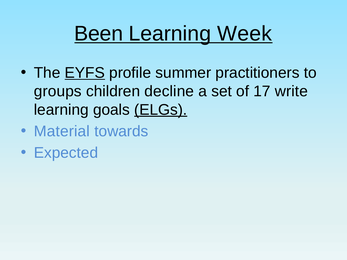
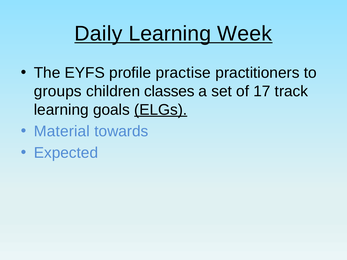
Been: Been -> Daily
EYFS underline: present -> none
summer: summer -> practise
decline: decline -> classes
write: write -> track
